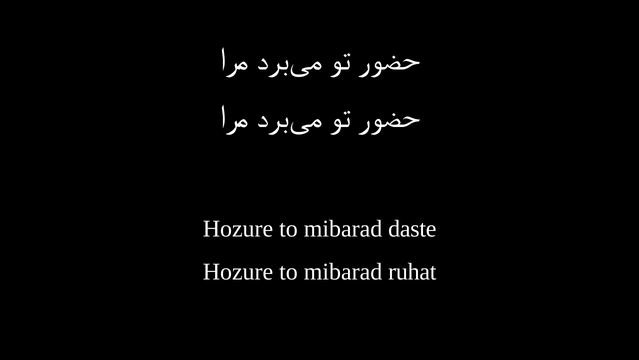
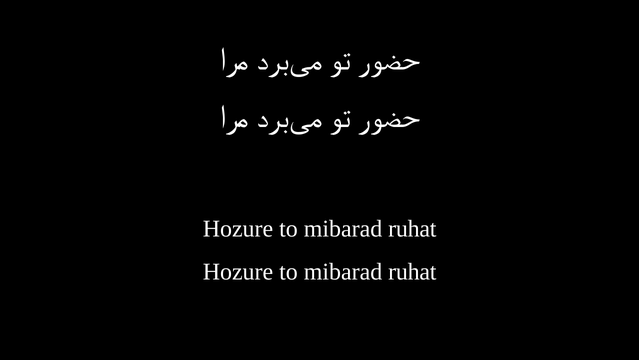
daste at (412, 229): daste -> ruhat
